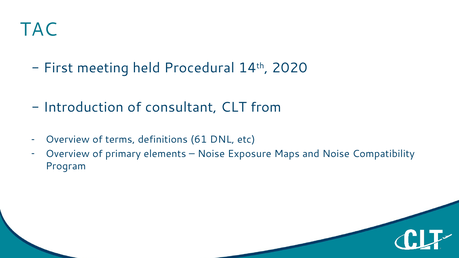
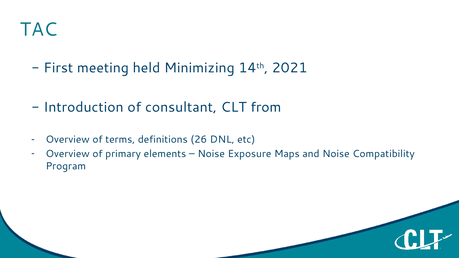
Procedural: Procedural -> Minimizing
2020: 2020 -> 2021
61: 61 -> 26
